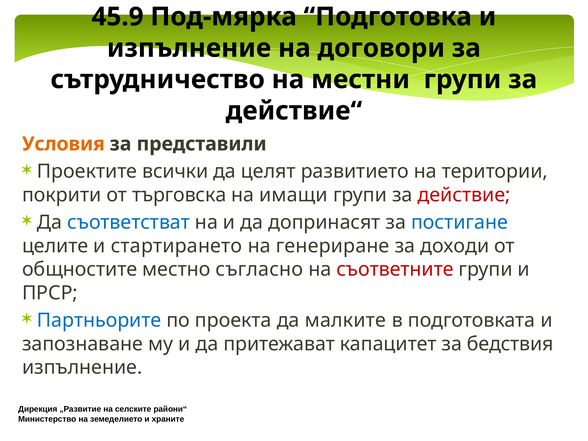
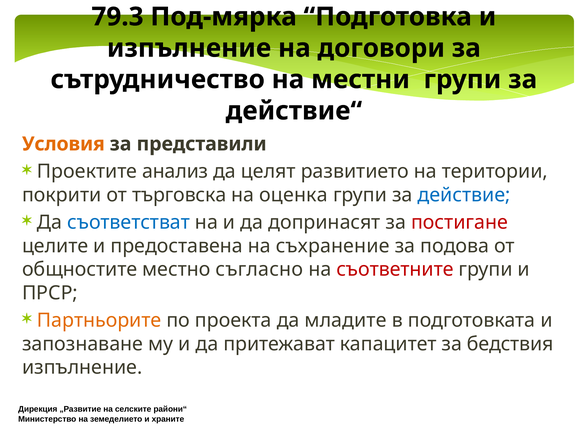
45.9: 45.9 -> 79.3
всички: всички -> анализ
имащи: имащи -> оценка
действие colour: red -> blue
постигане colour: blue -> red
стартирането: стартирането -> предоставена
генериране: генериране -> съхранение
доходи: доходи -> подова
Партньорите colour: blue -> orange
малките: малките -> младите
